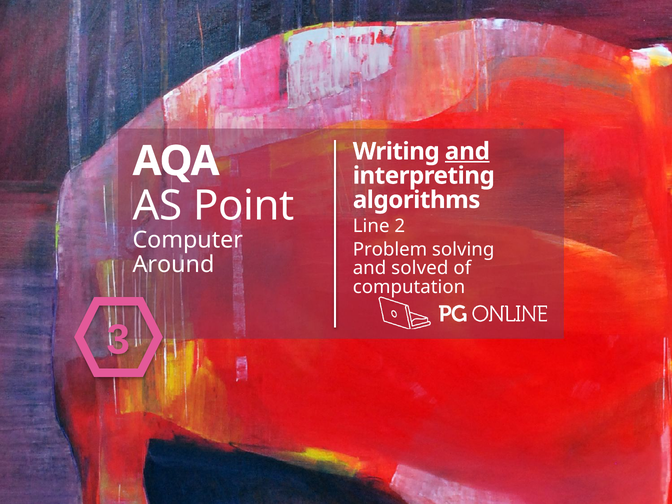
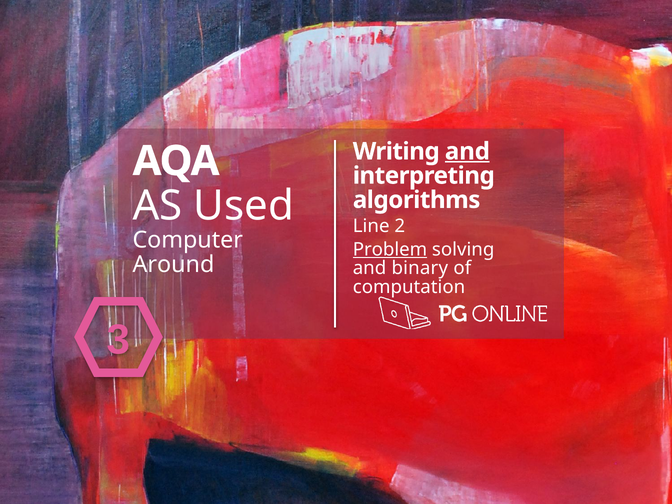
Point: Point -> Used
Problem underline: none -> present
solved: solved -> binary
